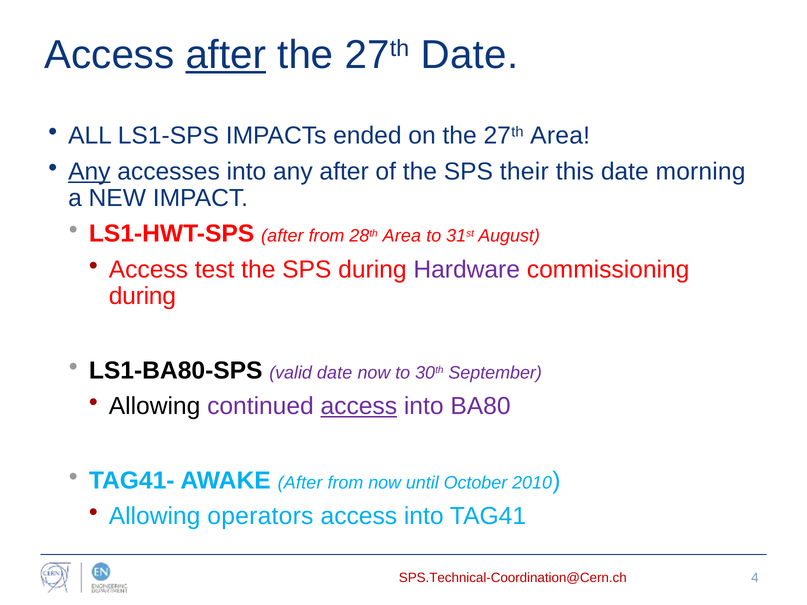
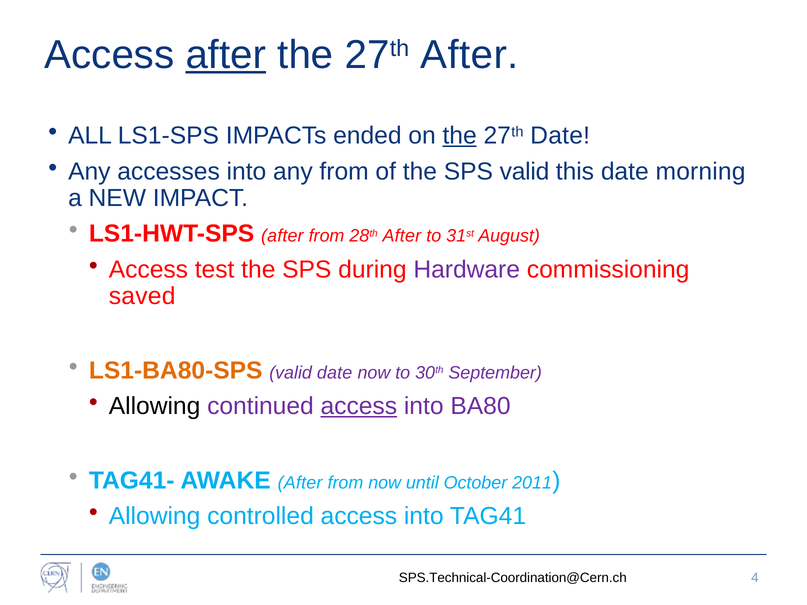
27th Date: Date -> After
the at (460, 136) underline: none -> present
27th Area: Area -> Date
Any at (89, 172) underline: present -> none
any after: after -> from
SPS their: their -> valid
28th Area: Area -> After
during at (142, 296): during -> saved
LS1-BA80-SPS colour: black -> orange
2010: 2010 -> 2011
operators: operators -> controlled
SPS.Technical-Coordination@Cern.ch colour: red -> black
